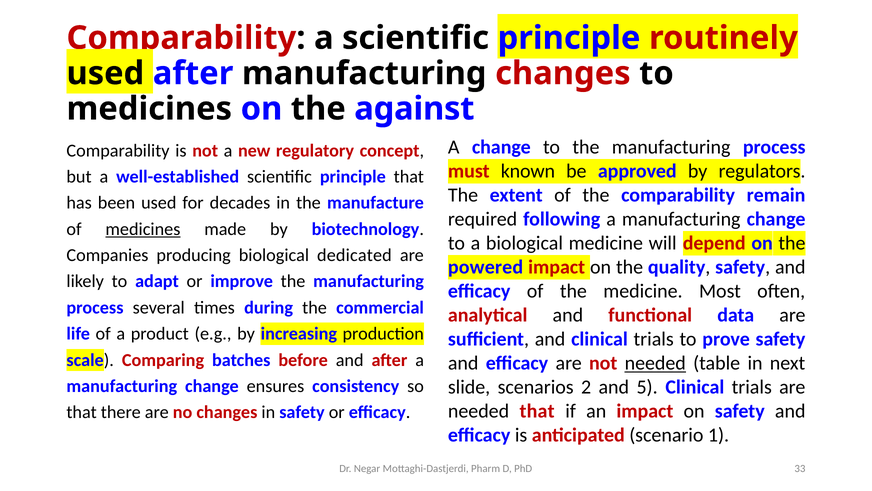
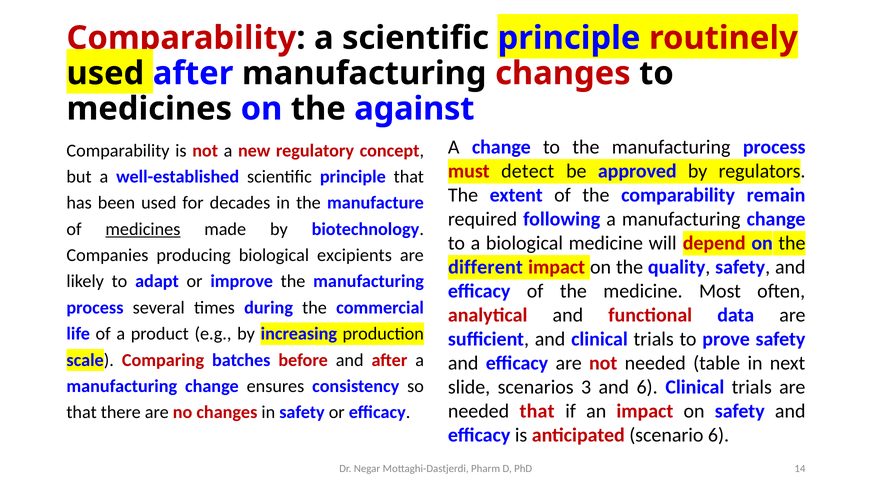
known: known -> detect
dedicated: dedicated -> excipients
powered: powered -> different
needed at (655, 363) underline: present -> none
2: 2 -> 3
and 5: 5 -> 6
scenario 1: 1 -> 6
33: 33 -> 14
